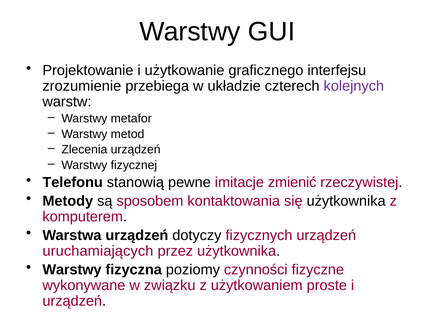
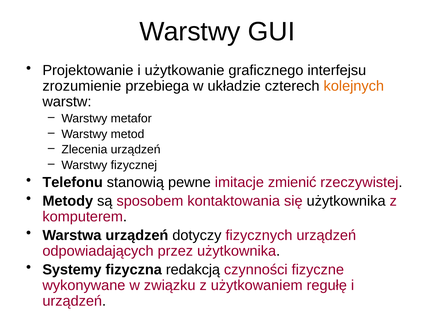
kolejnych colour: purple -> orange
uruchamiających: uruchamiających -> odpowiadających
Warstwy at (72, 269): Warstwy -> Systemy
poziomy: poziomy -> redakcją
proste: proste -> regułę
